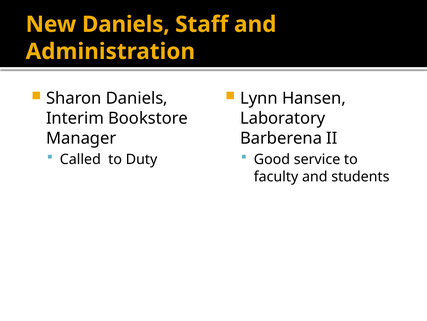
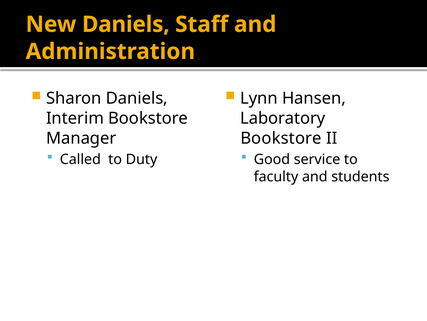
Barberena at (281, 138): Barberena -> Bookstore
